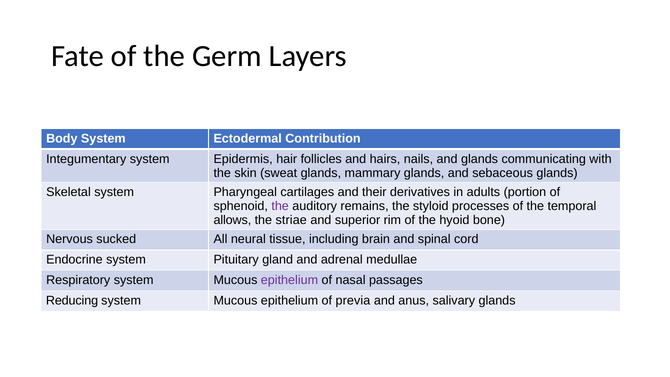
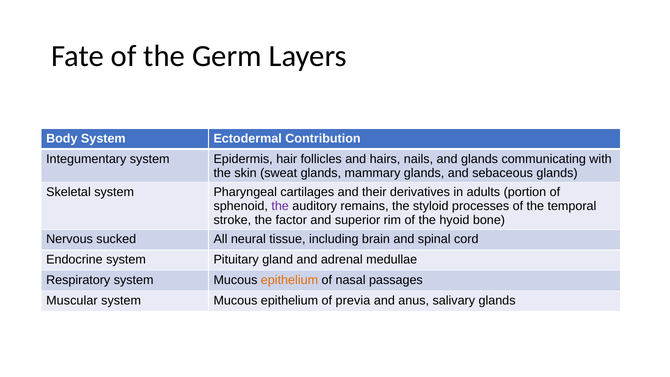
allows: allows -> stroke
striae: striae -> factor
epithelium at (289, 280) colour: purple -> orange
Reducing: Reducing -> Muscular
